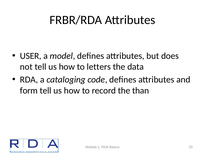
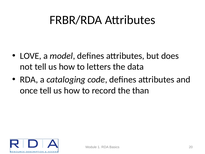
USER: USER -> LOVE
form: form -> once
